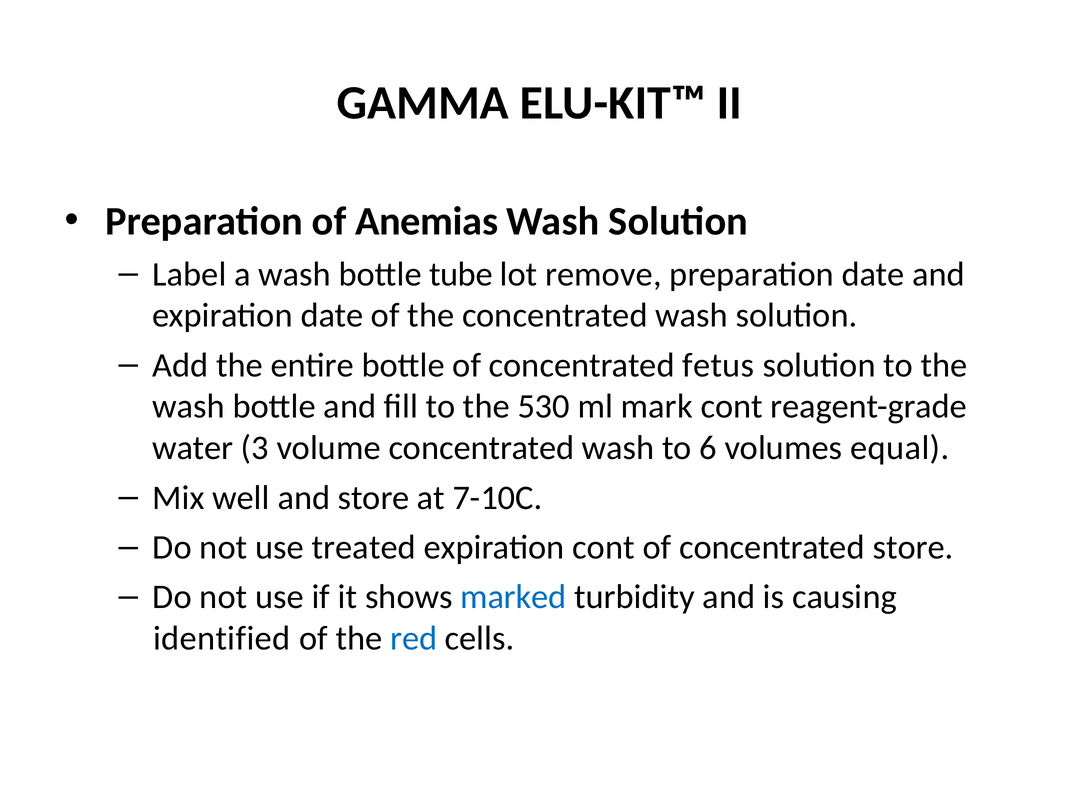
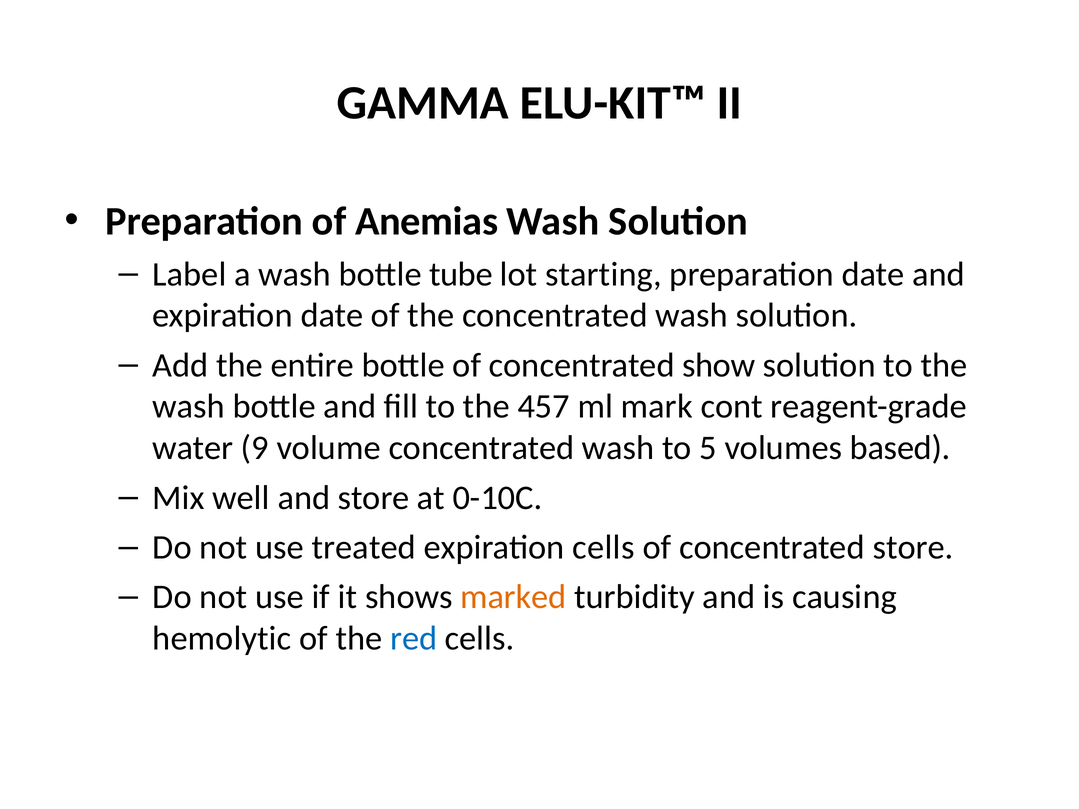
remove: remove -> starting
fetus: fetus -> show
530: 530 -> 457
3: 3 -> 9
6: 6 -> 5
equal: equal -> based
7-10C: 7-10C -> 0-10C
expiration cont: cont -> cells
marked colour: blue -> orange
identified: identified -> hemolytic
